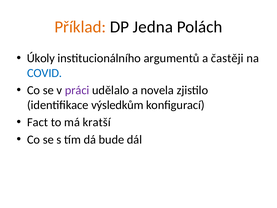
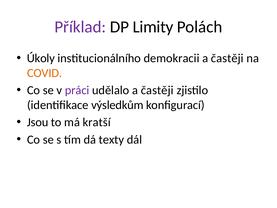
Příklad colour: orange -> purple
Jedna: Jedna -> Limity
argumentů: argumentů -> demokracii
COVID colour: blue -> orange
udělalo a novela: novela -> častěji
Fact: Fact -> Jsou
bude: bude -> texty
